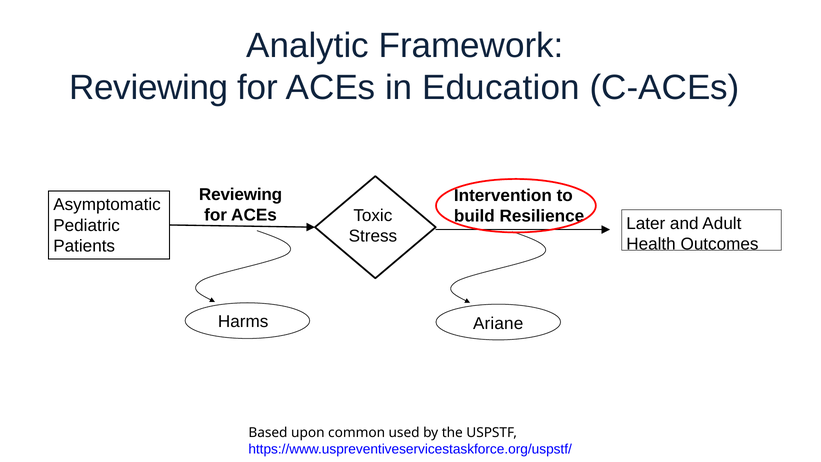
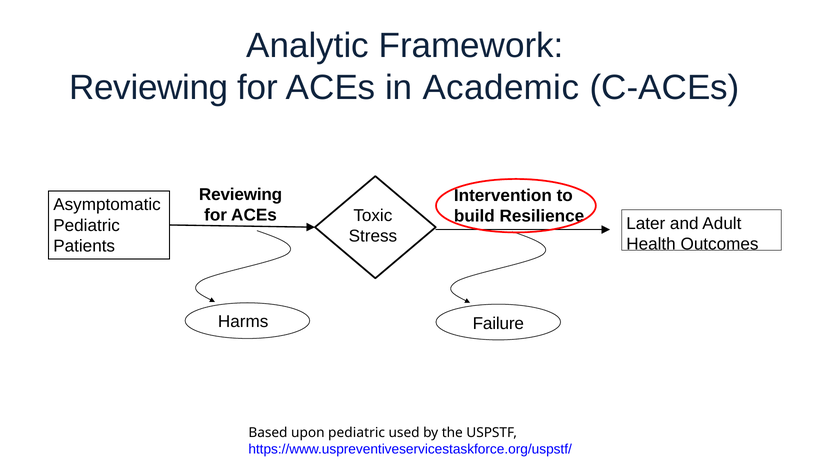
Education: Education -> Academic
Ariane: Ariane -> Failure
upon common: common -> pediatric
